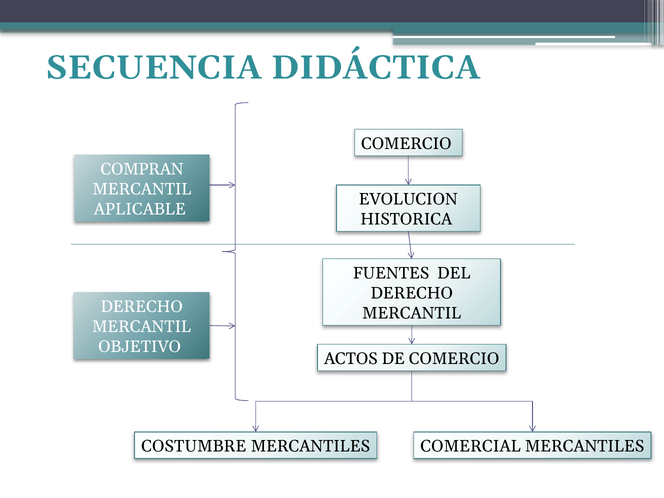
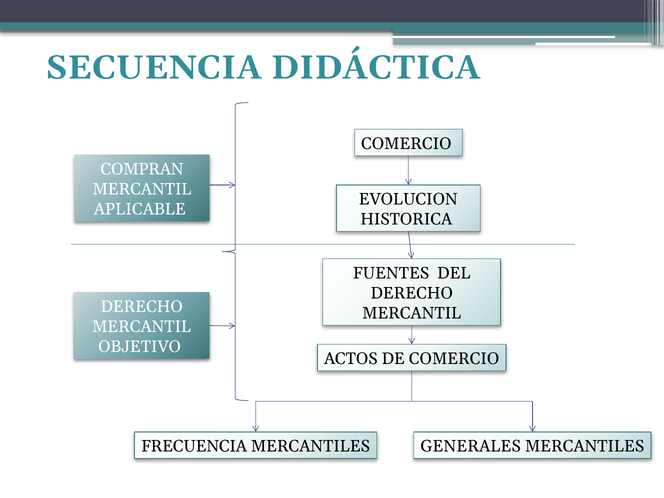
COSTUMBRE: COSTUMBRE -> FRECUENCIA
COMERCIAL: COMERCIAL -> GENERALES
